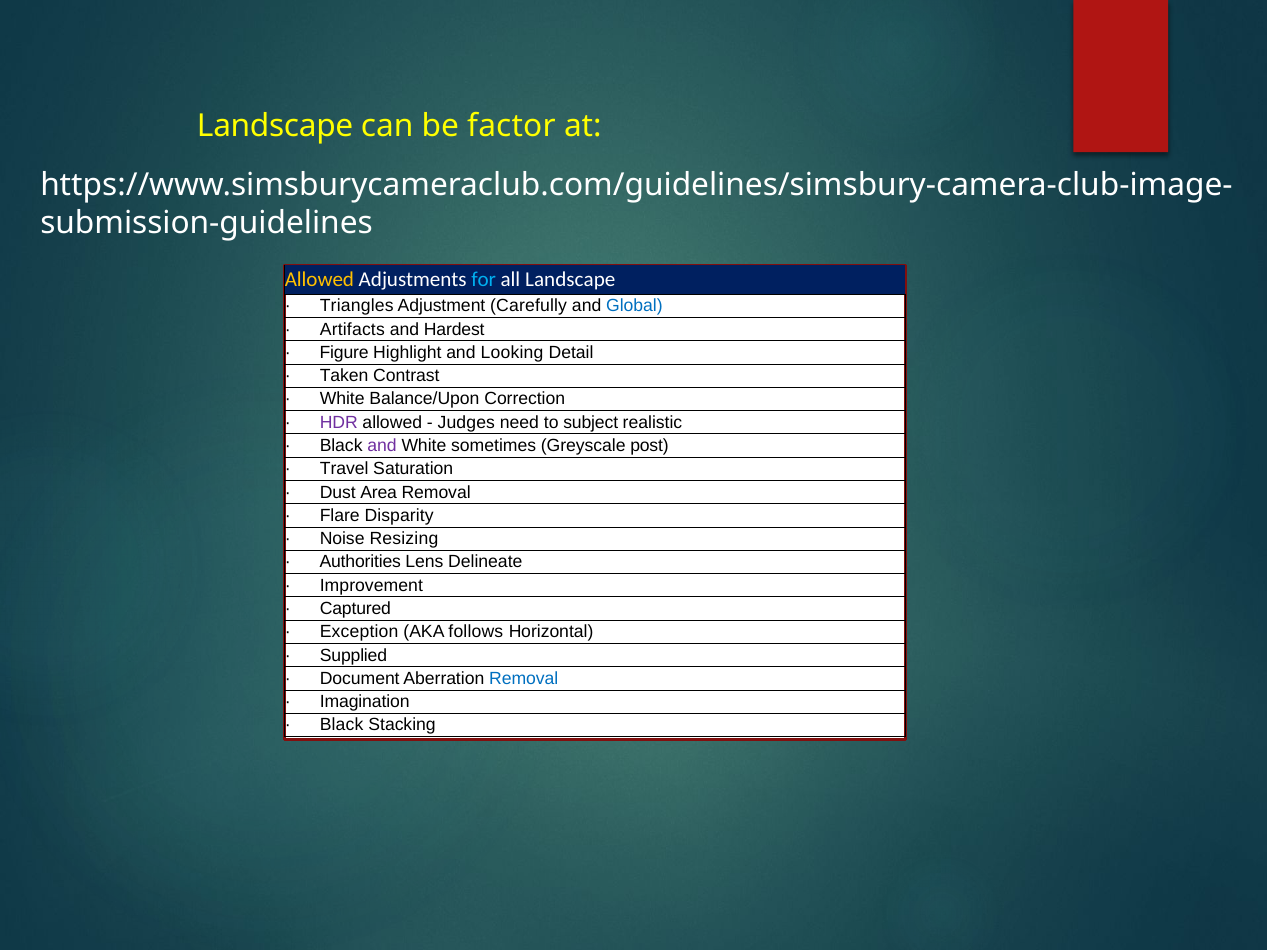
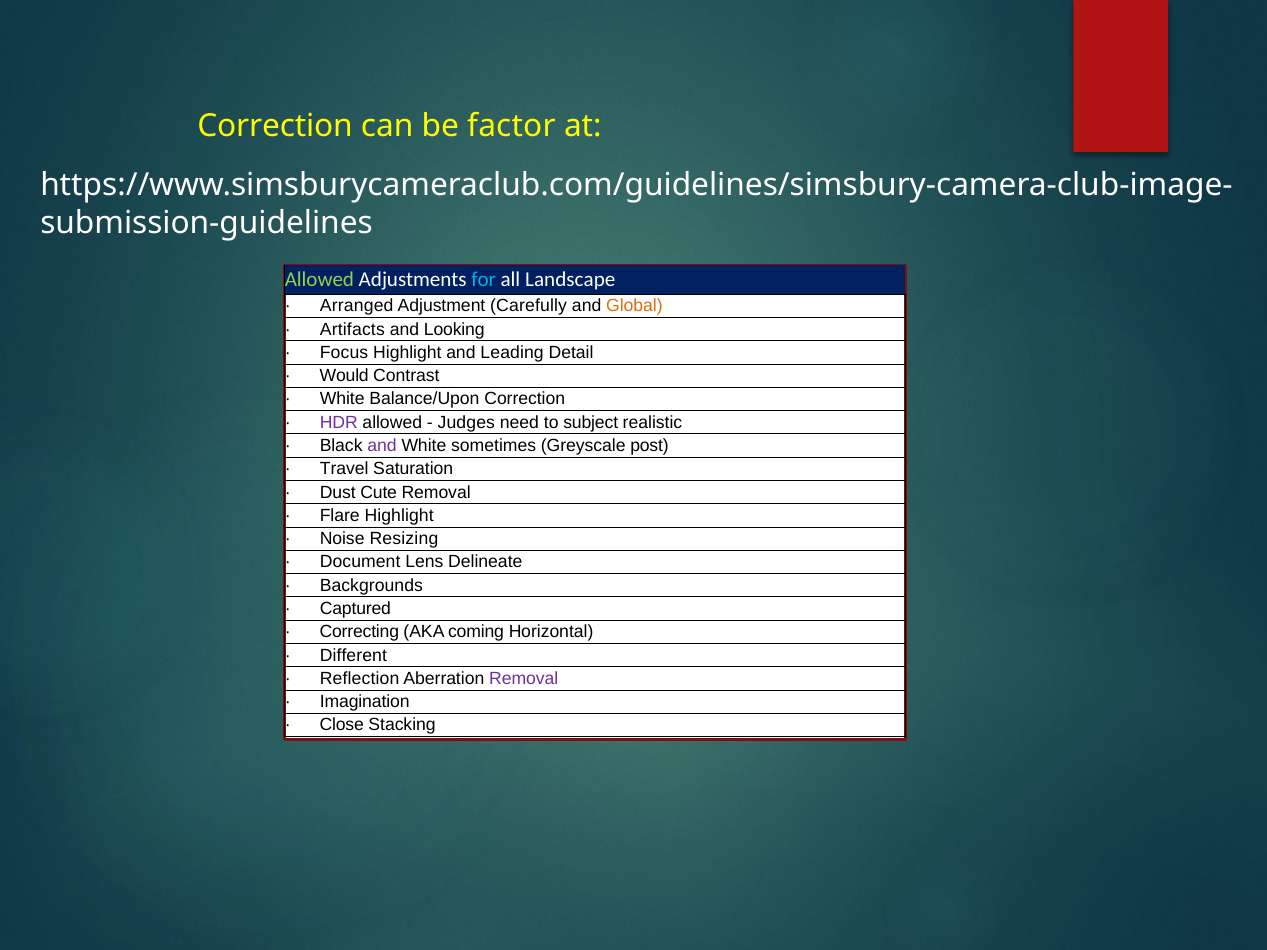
Landscape at (275, 126): Landscape -> Correction
Allowed at (319, 280) colour: yellow -> light green
Triangles: Triangles -> Arranged
Global colour: blue -> orange
Hardest: Hardest -> Looking
Figure: Figure -> Focus
Looking: Looking -> Leading
Taken: Taken -> Would
Area: Area -> Cute
Flare Disparity: Disparity -> Highlight
Authorities: Authorities -> Document
Improvement: Improvement -> Backgrounds
Exception: Exception -> Correcting
follows: follows -> coming
Supplied: Supplied -> Different
Document: Document -> Reflection
Removal at (524, 679) colour: blue -> purple
Black at (342, 725): Black -> Close
